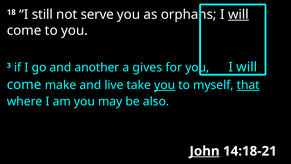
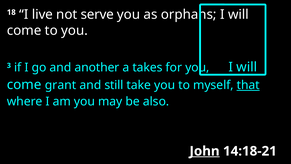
still: still -> live
will at (238, 14) underline: present -> none
gives: gives -> takes
make: make -> grant
live: live -> still
you at (165, 85) underline: present -> none
